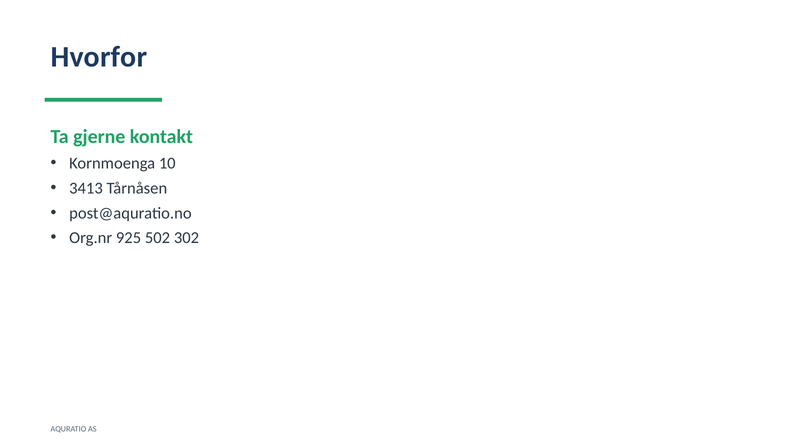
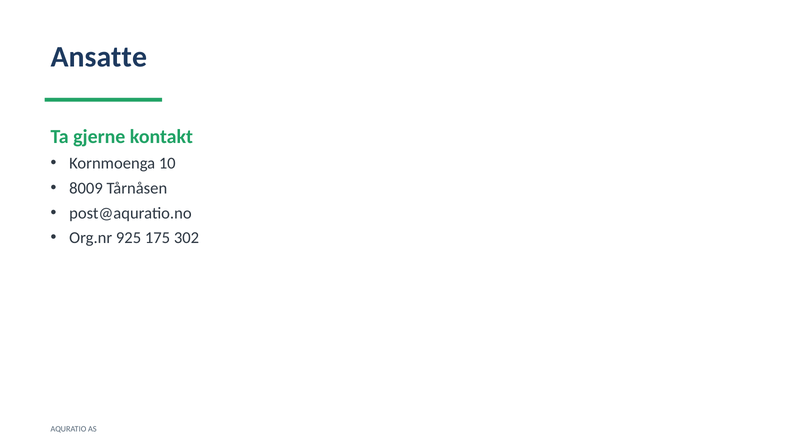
Hvorfor: Hvorfor -> Ansatte
3413: 3413 -> 8009
502: 502 -> 175
